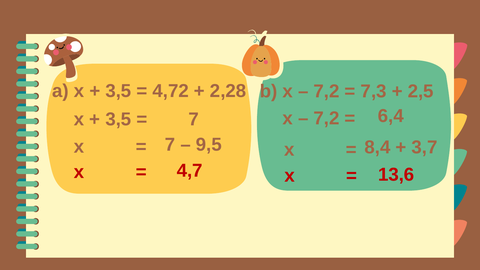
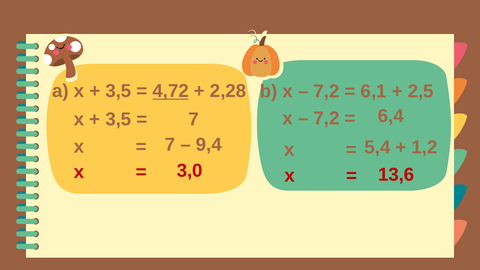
4,72 underline: none -> present
7,3: 7,3 -> 6,1
9,5: 9,5 -> 9,4
8,4: 8,4 -> 5,4
3,7: 3,7 -> 1,2
4,7: 4,7 -> 3,0
